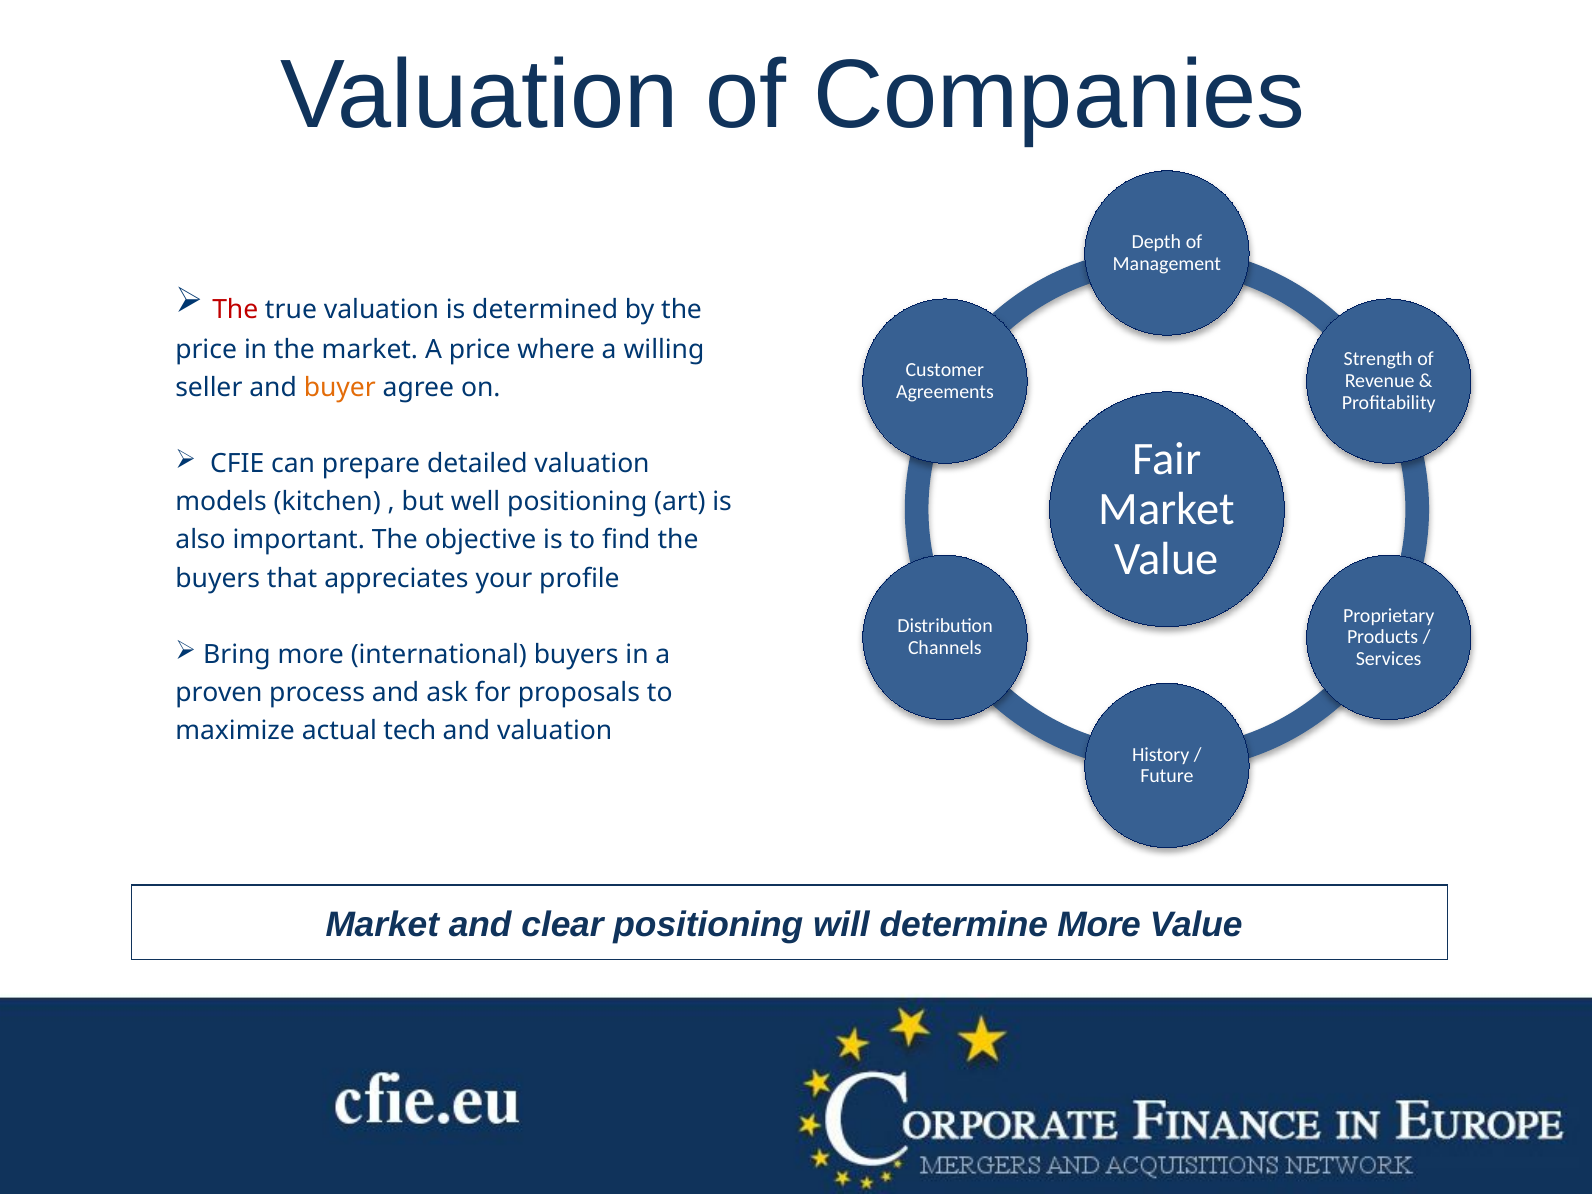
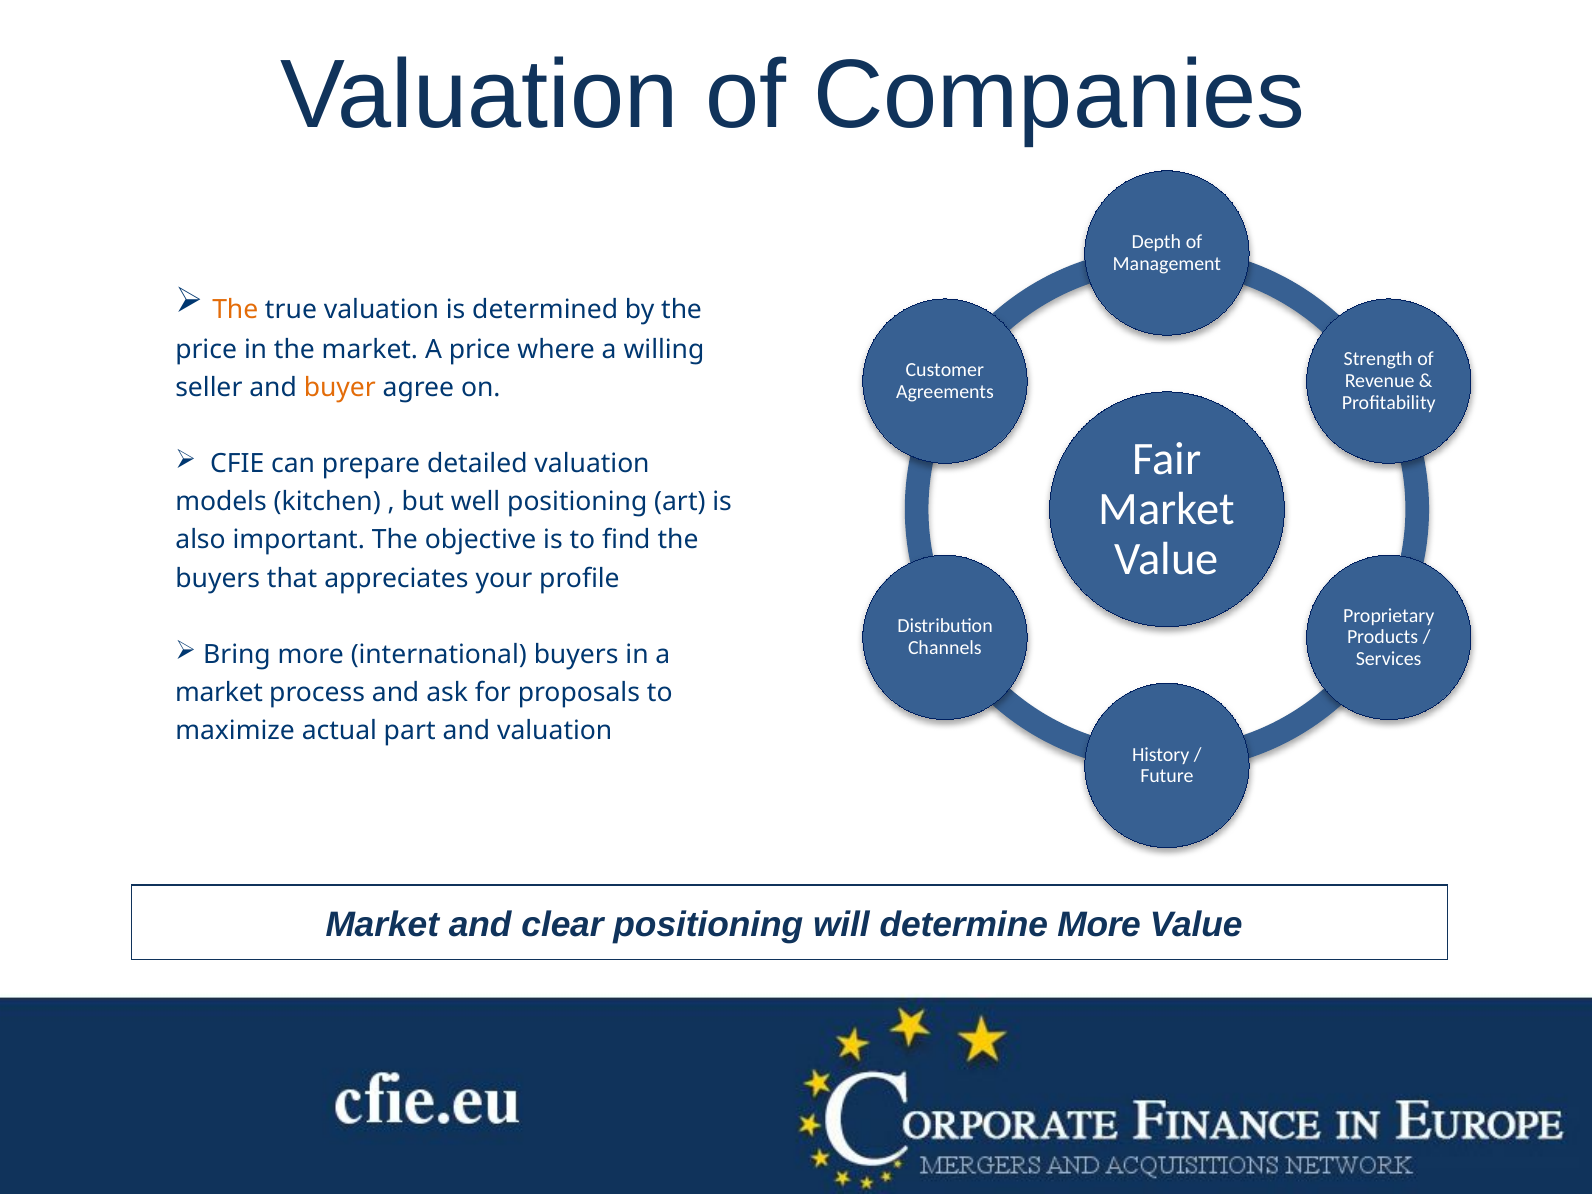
The at (235, 309) colour: red -> orange
proven at (219, 693): proven -> market
tech: tech -> part
